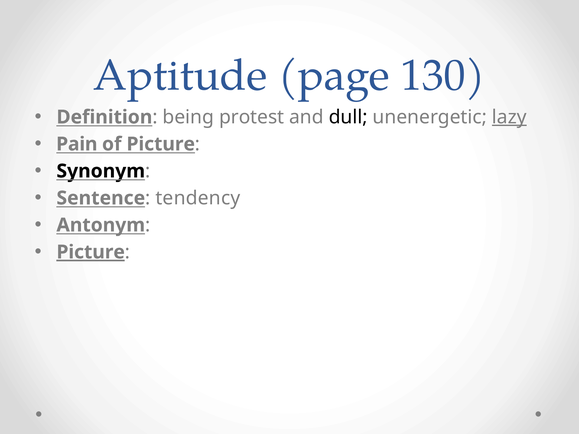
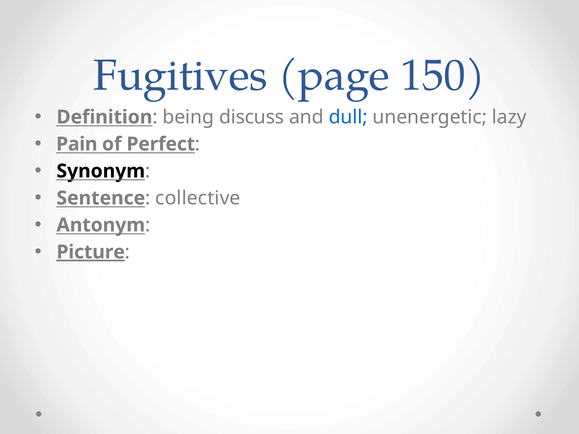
Aptitude: Aptitude -> Fugitives
130: 130 -> 150
protest: protest -> discuss
dull colour: black -> blue
lazy underline: present -> none
of Picture: Picture -> Perfect
tendency: tendency -> collective
